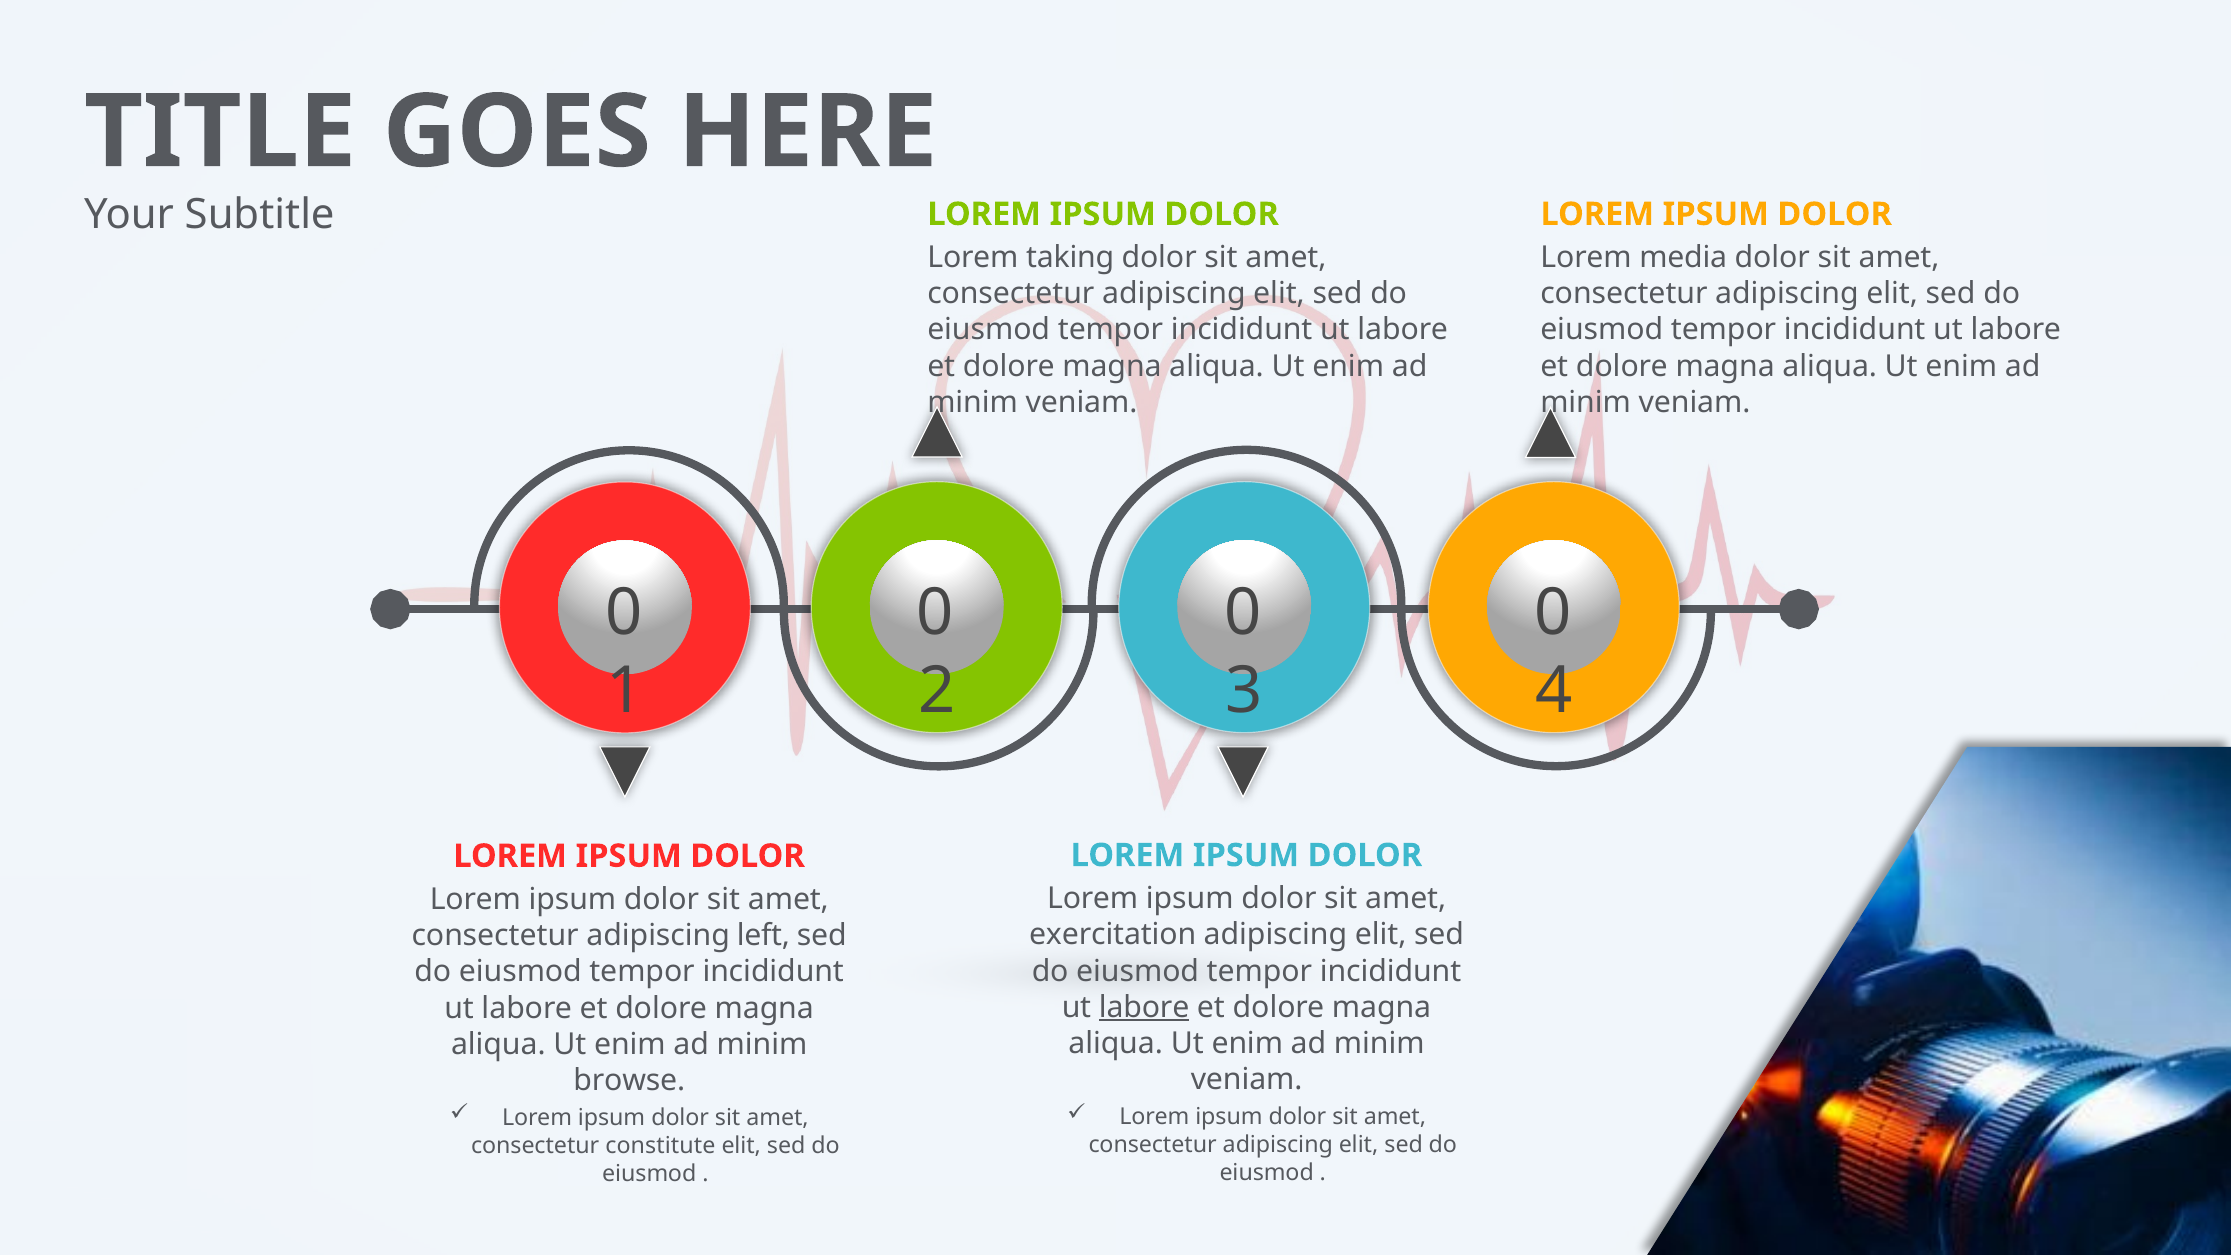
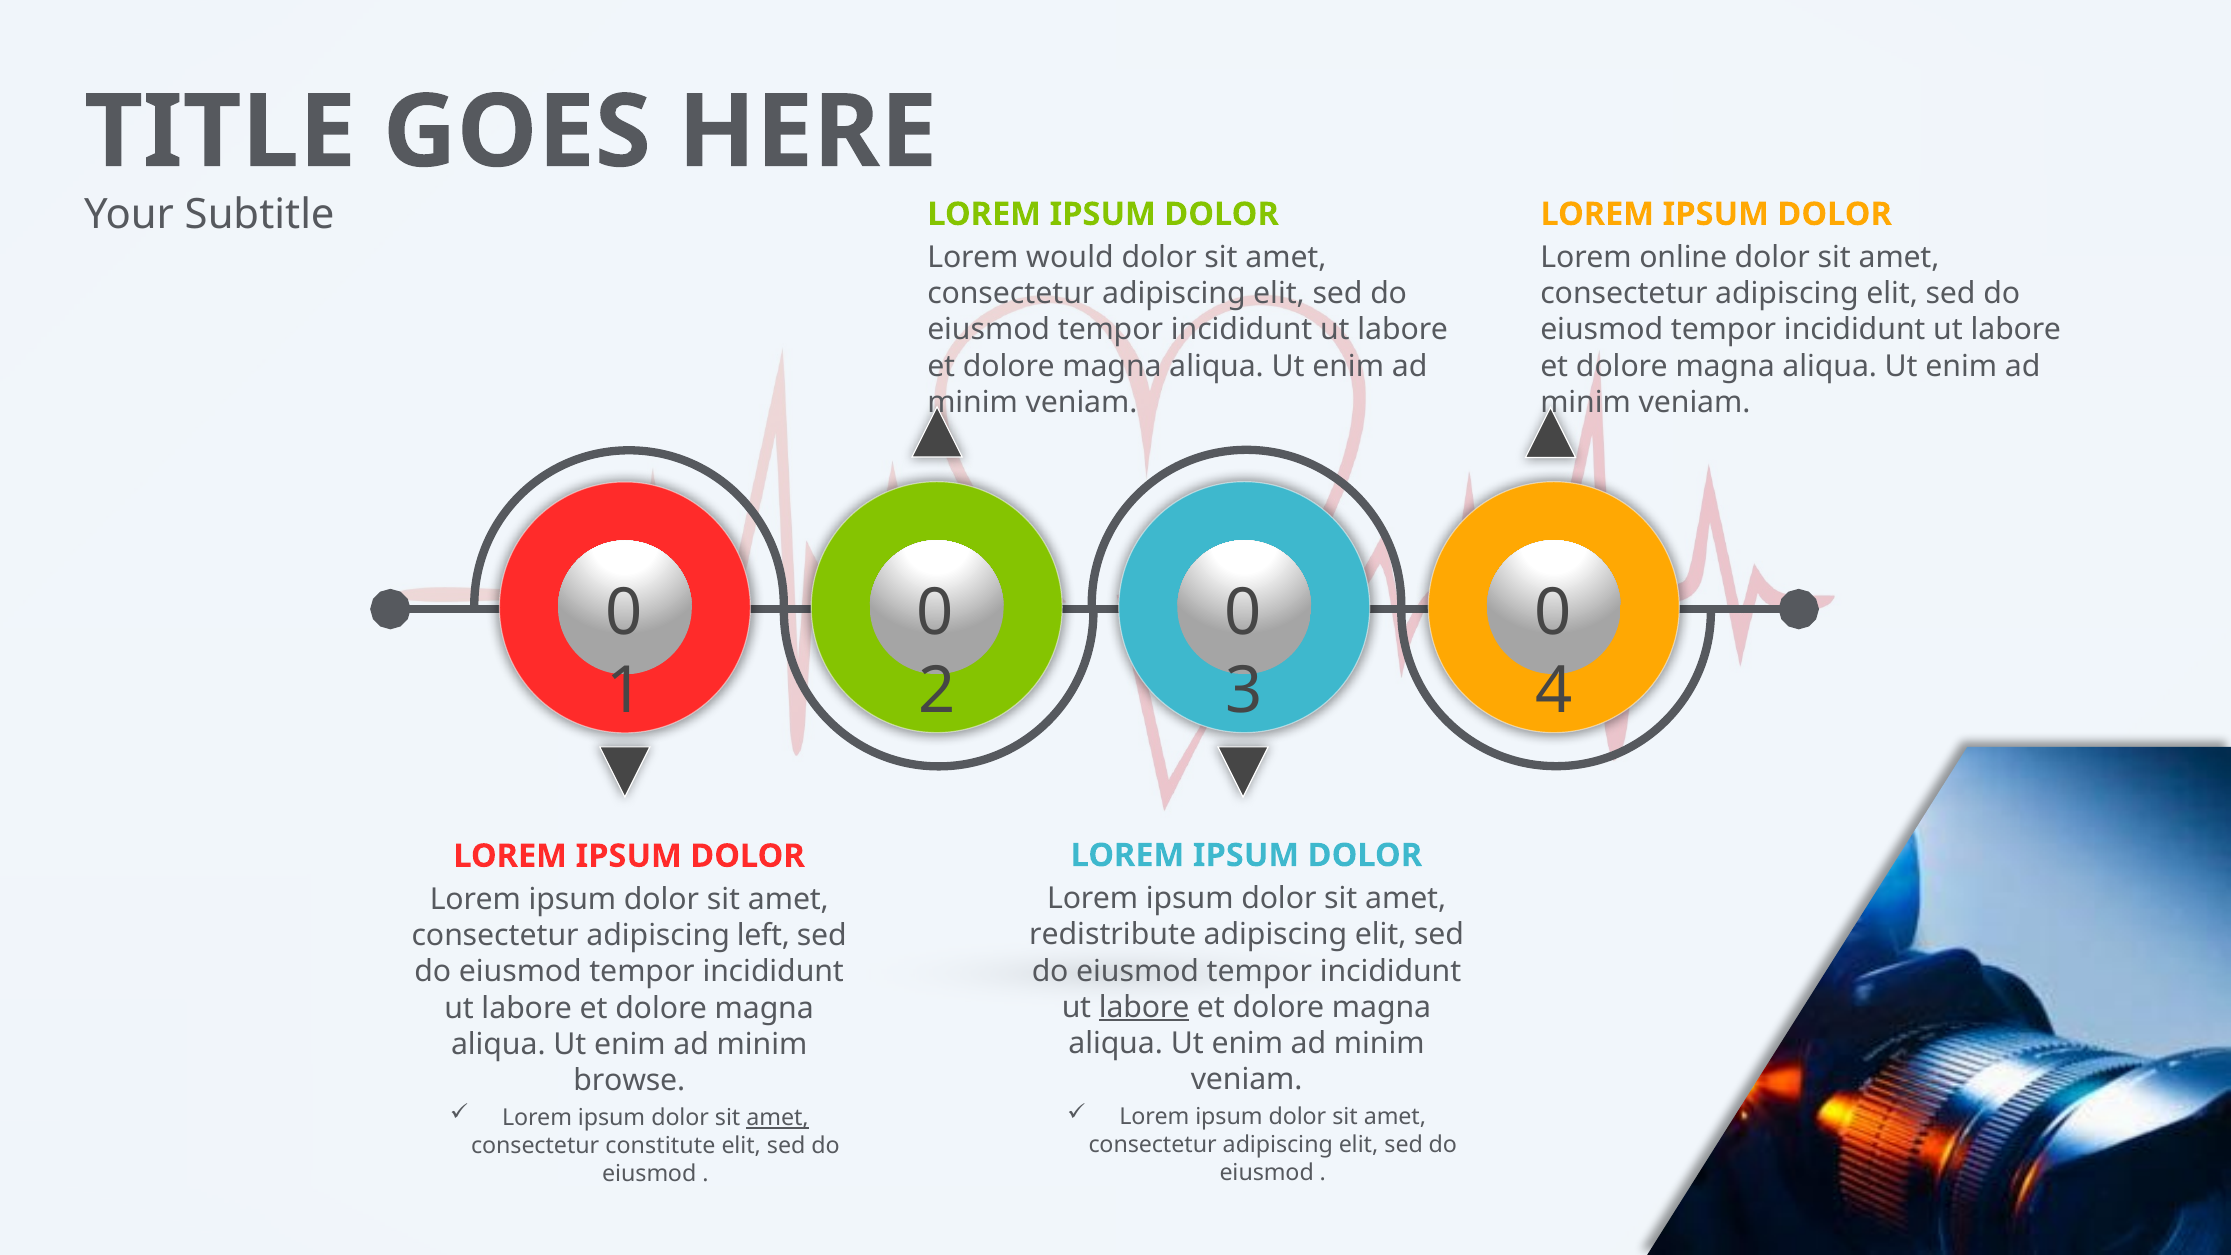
taking: taking -> would
media: media -> online
exercitation: exercitation -> redistribute
amet at (778, 1118) underline: none -> present
